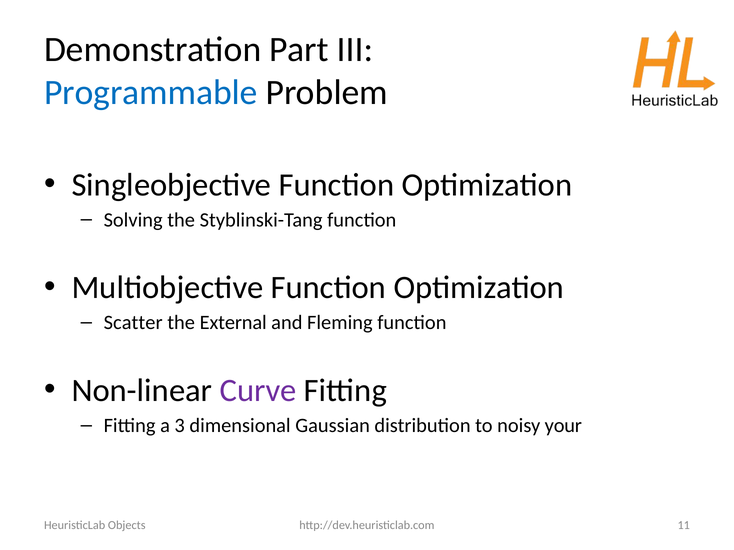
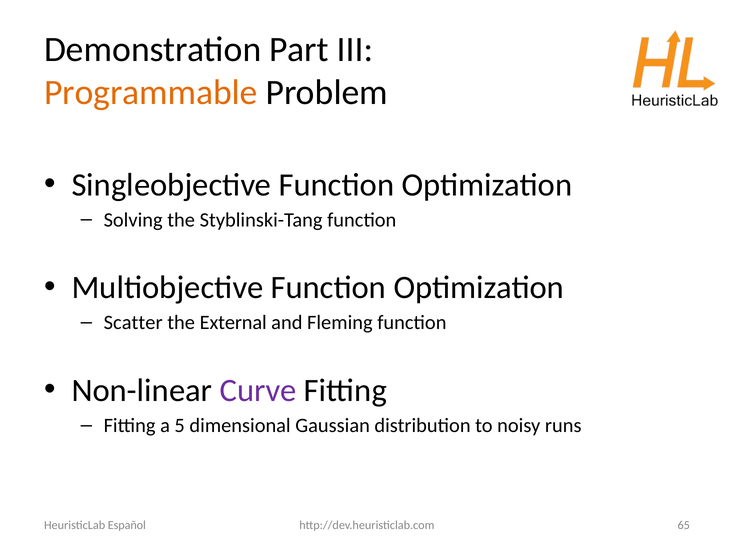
Programmable colour: blue -> orange
3: 3 -> 5
your: your -> runs
11: 11 -> 65
Objects: Objects -> Español
